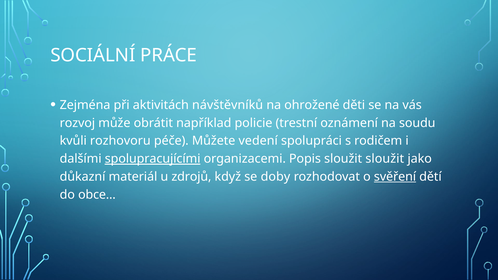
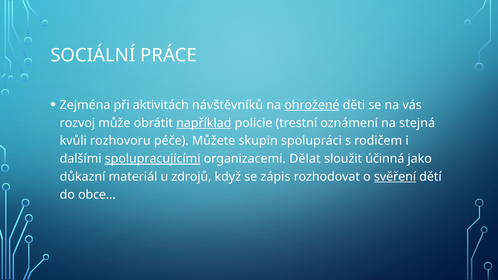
ohrožené underline: none -> present
například underline: none -> present
soudu: soudu -> stejná
vedení: vedení -> skupin
Popis: Popis -> Dělat
sloužit sloužit: sloužit -> účinná
doby: doby -> zápis
